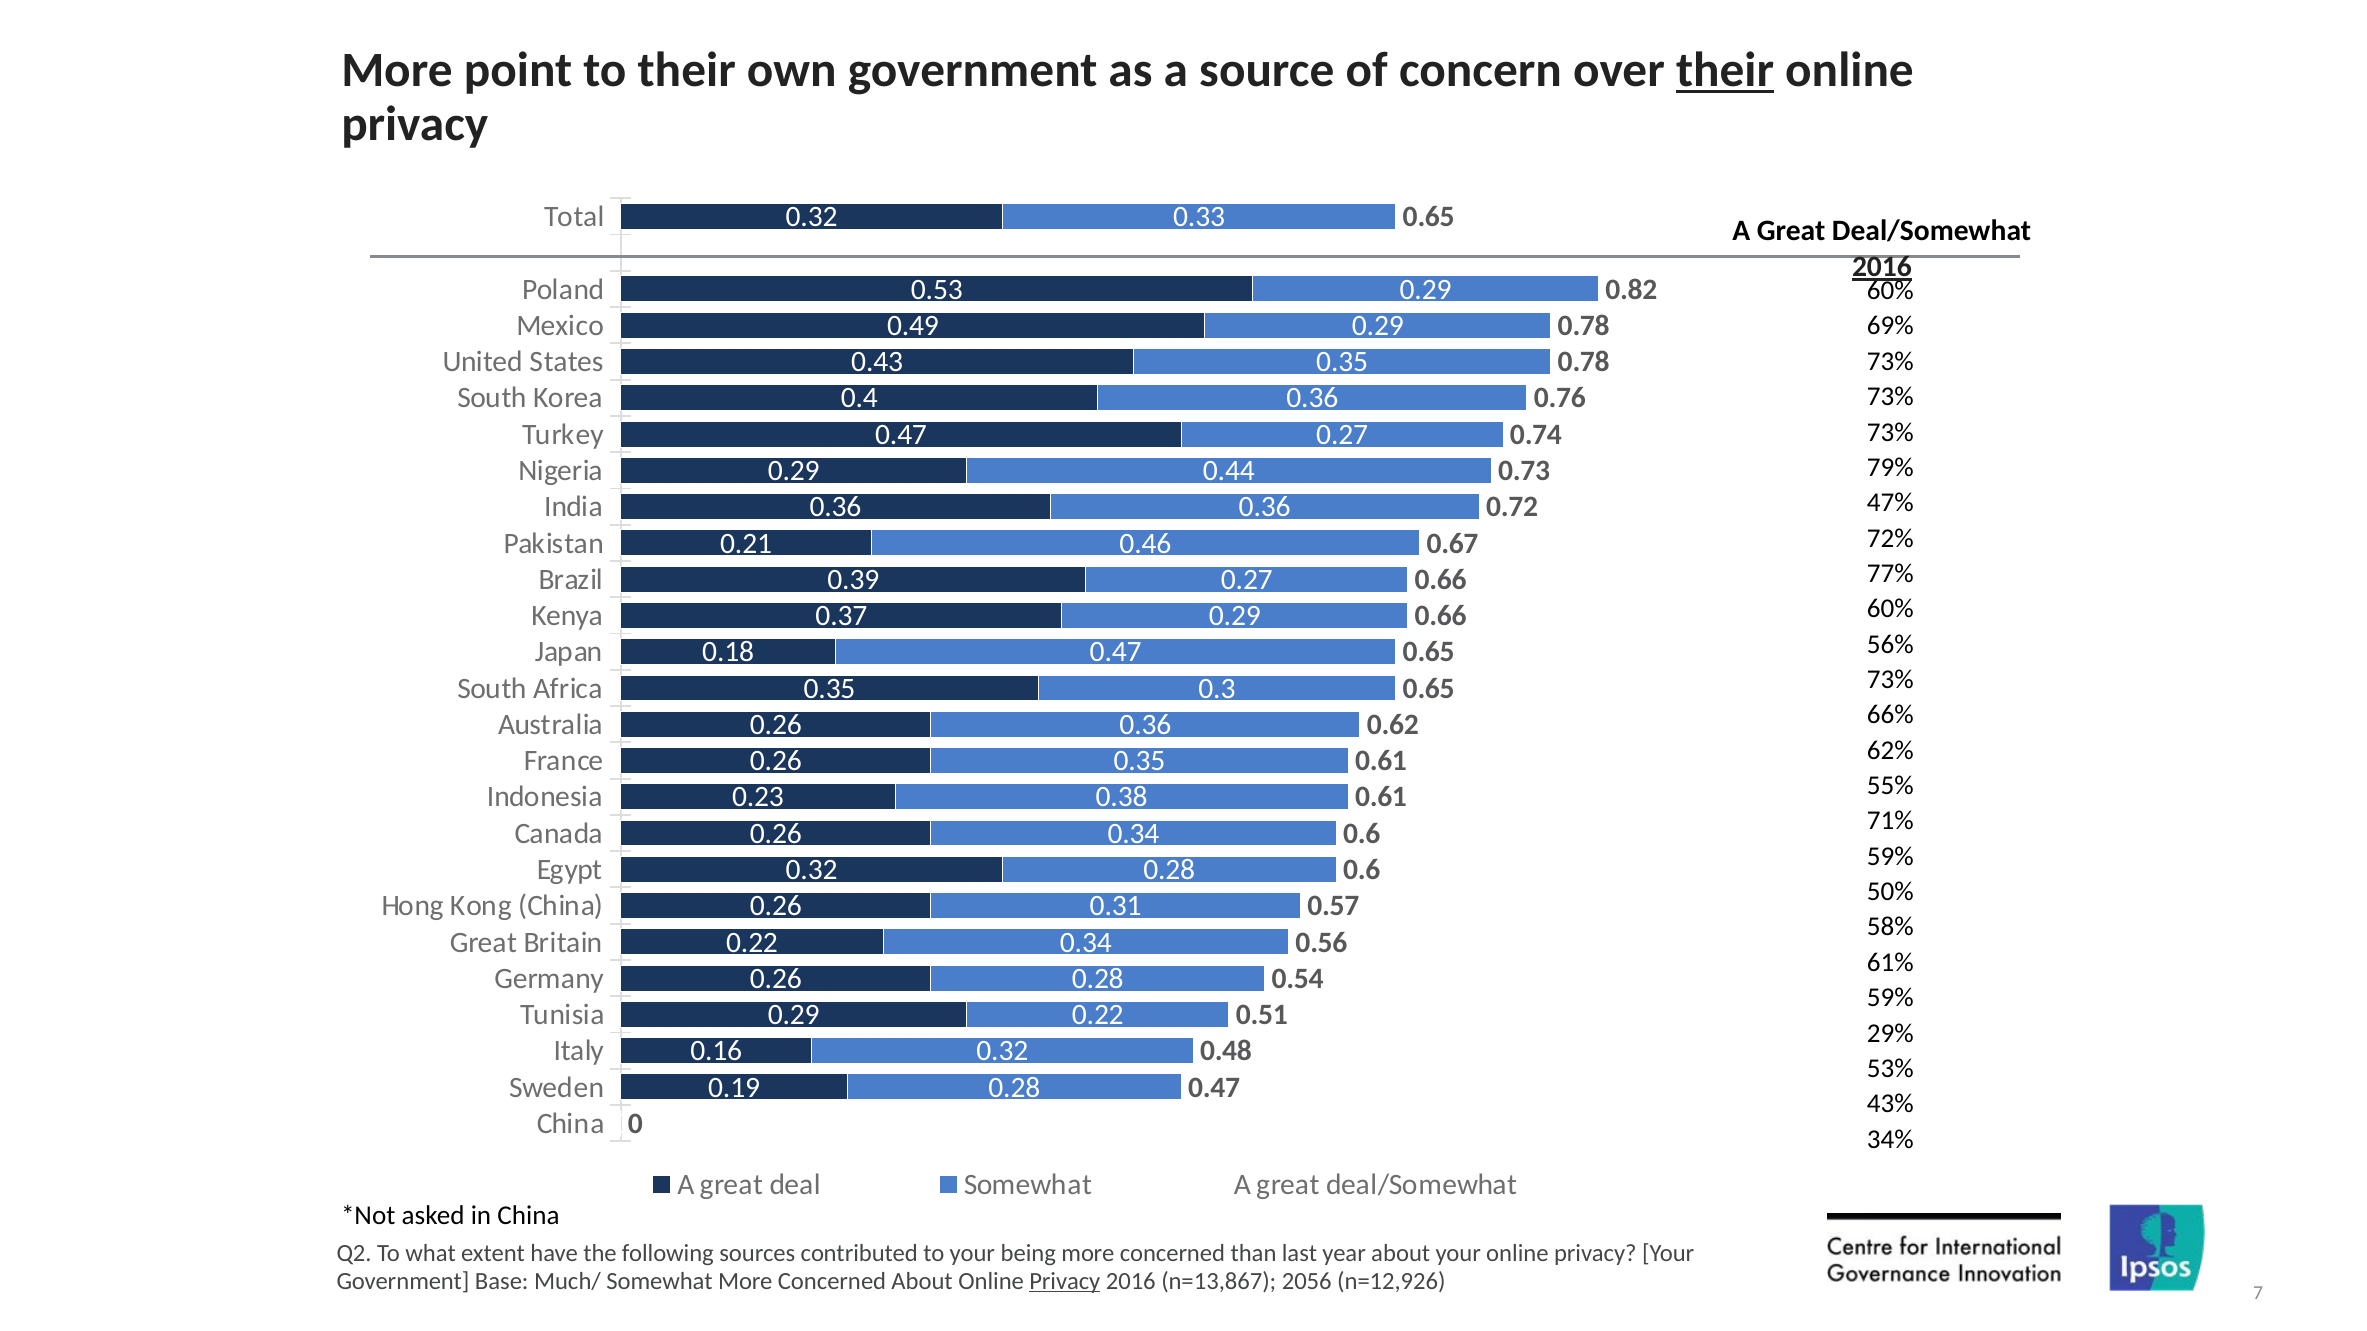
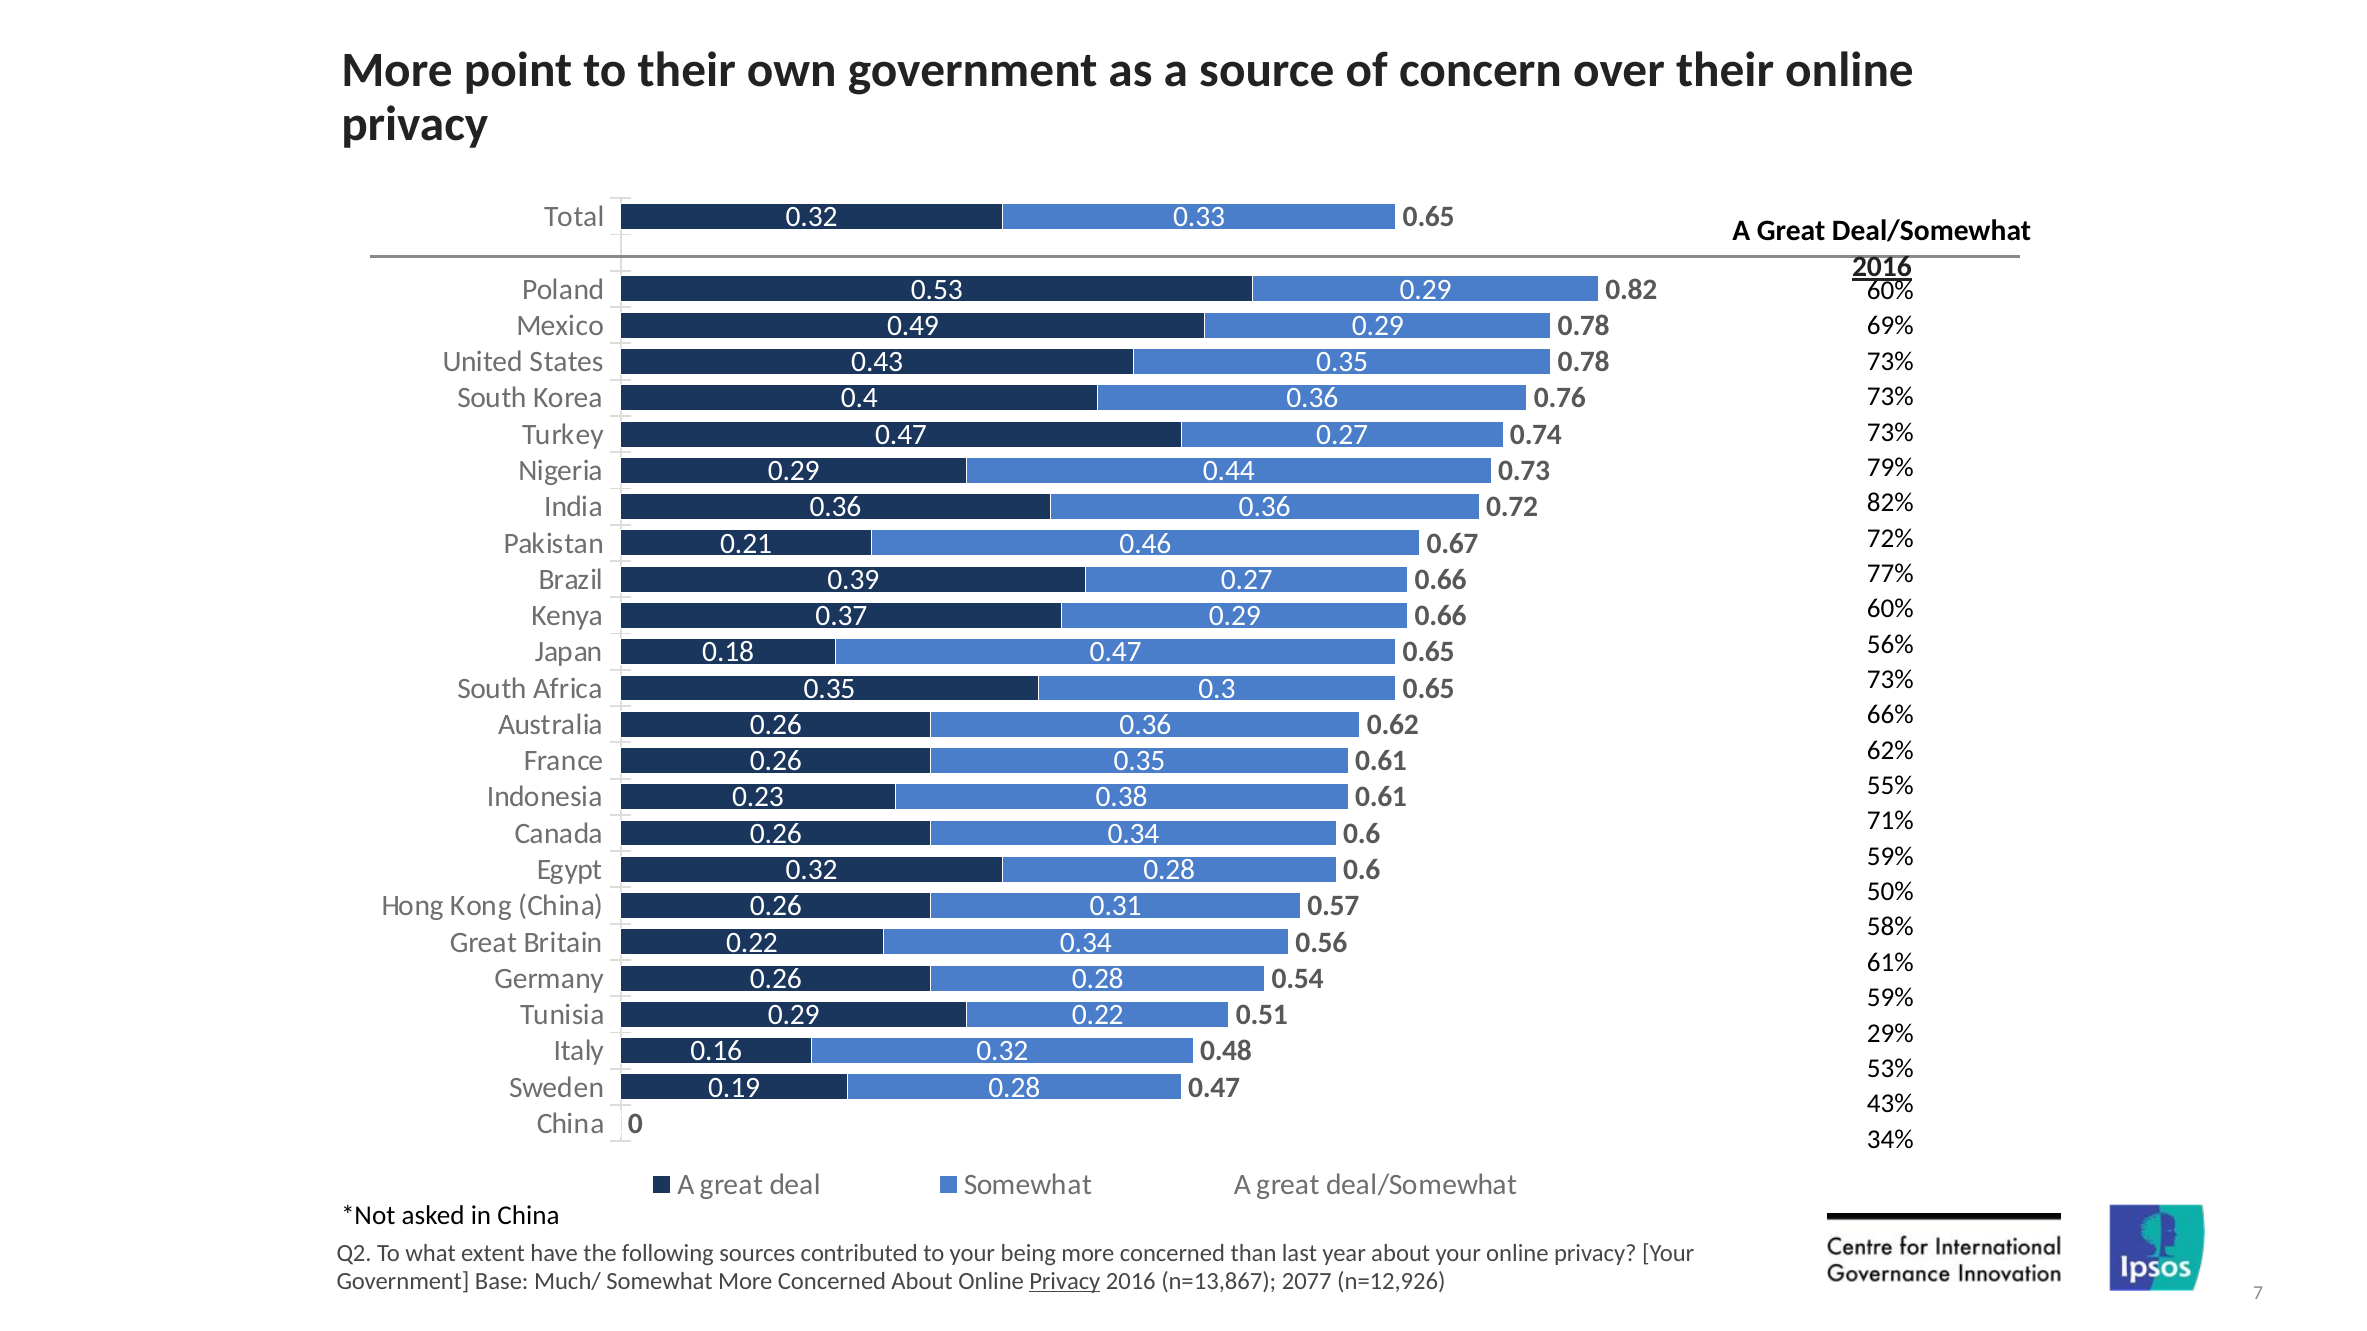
their at (1725, 71) underline: present -> none
47%: 47% -> 82%
2056: 2056 -> 2077
